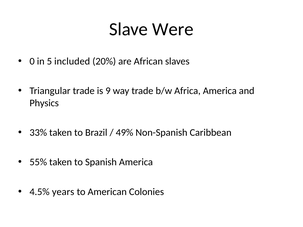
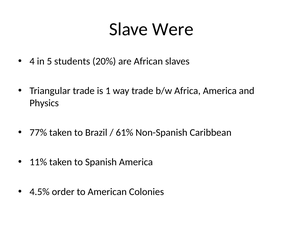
0: 0 -> 4
included: included -> students
9: 9 -> 1
33%: 33% -> 77%
49%: 49% -> 61%
55%: 55% -> 11%
years: years -> order
